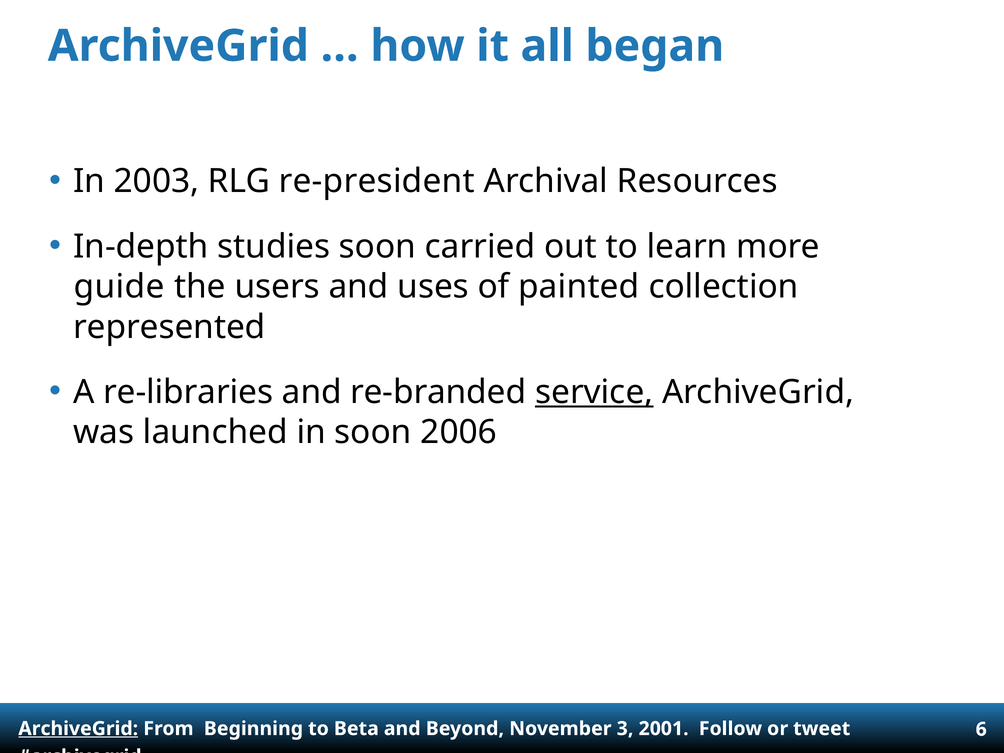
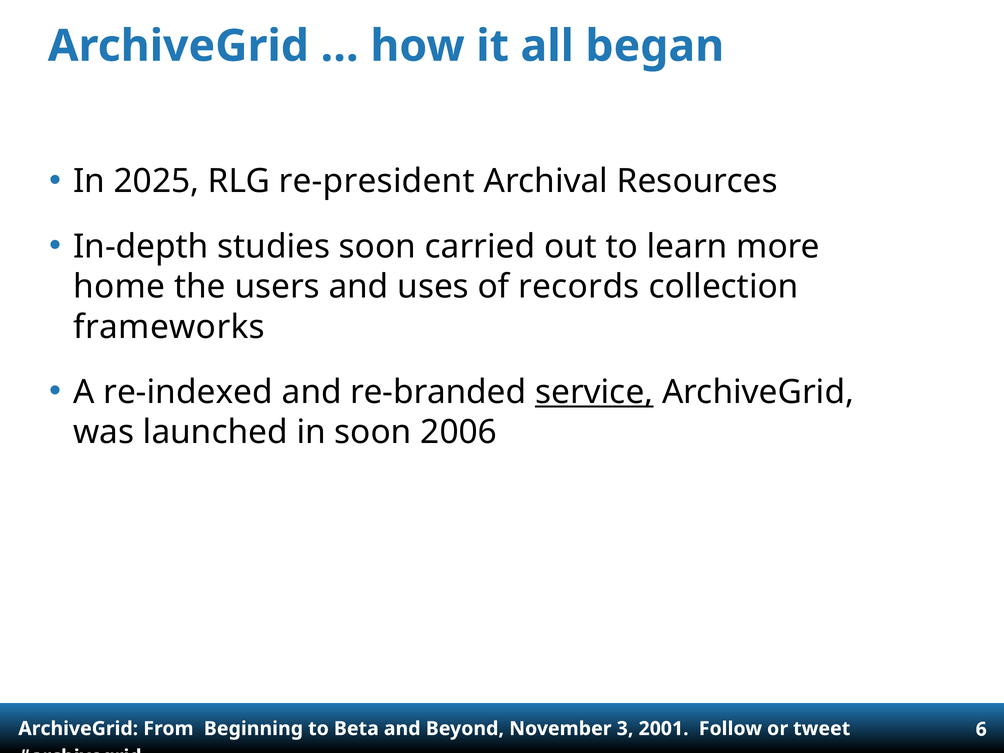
2003: 2003 -> 2025
guide: guide -> home
painted: painted -> records
represented: represented -> frameworks
re-libraries: re-libraries -> re-indexed
ArchiveGrid at (78, 729) underline: present -> none
